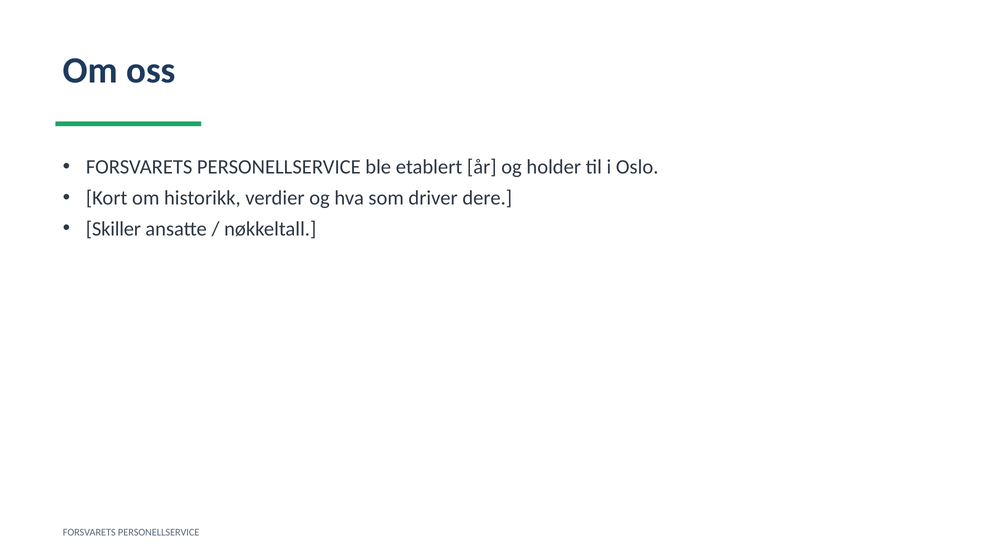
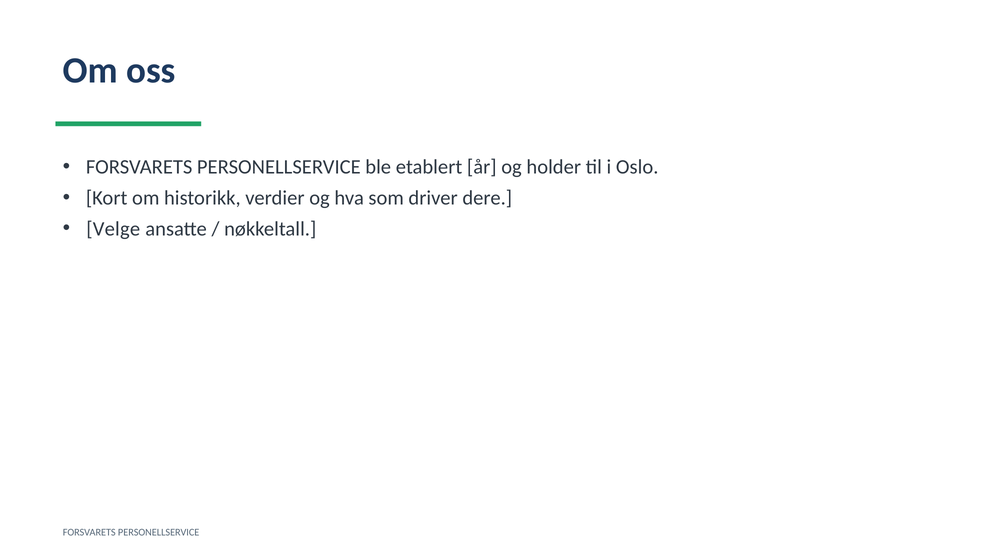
Skiller: Skiller -> Velge
